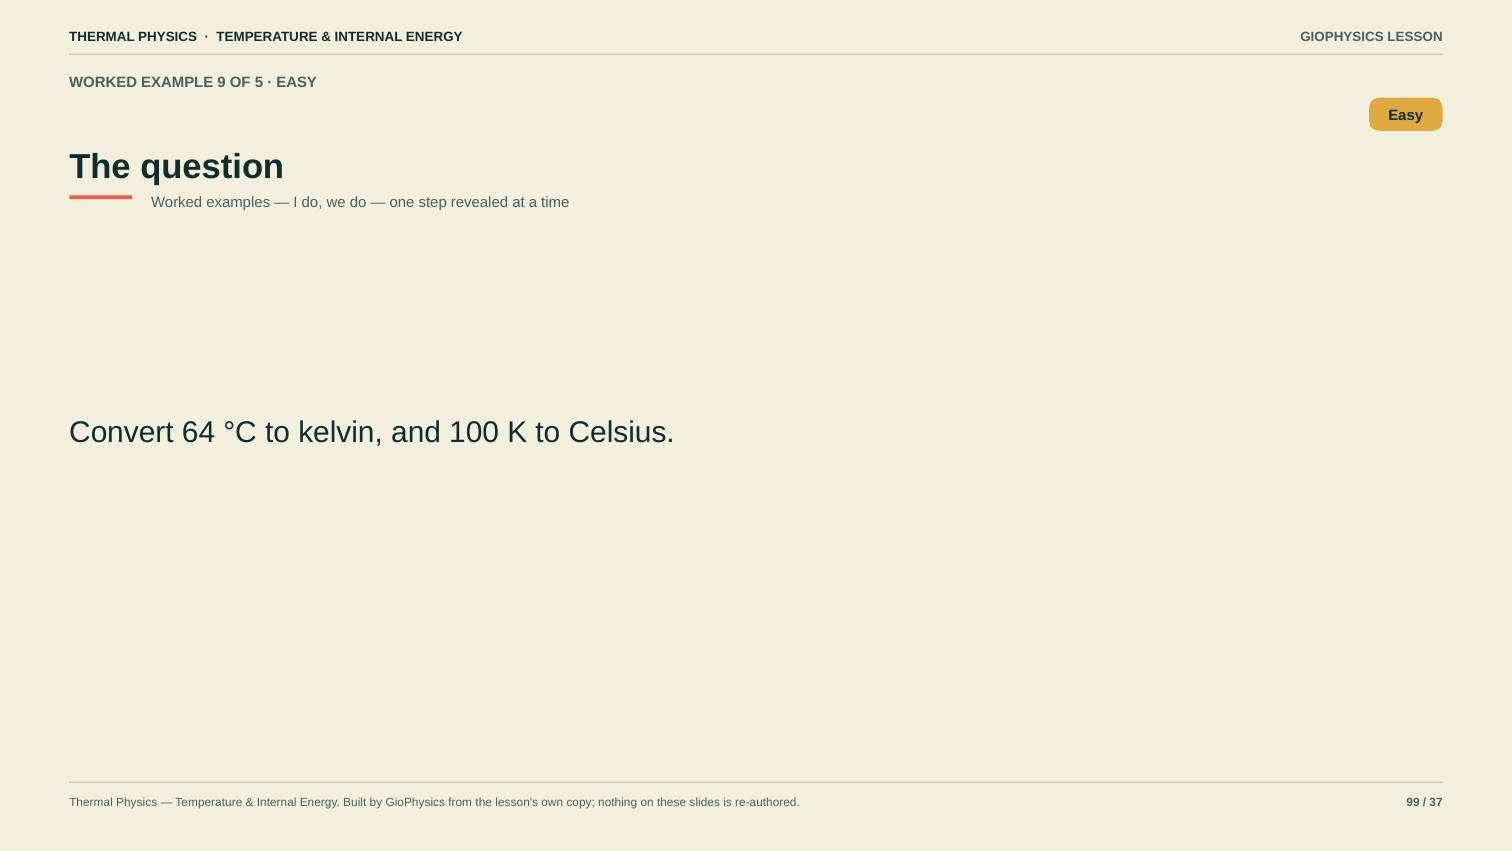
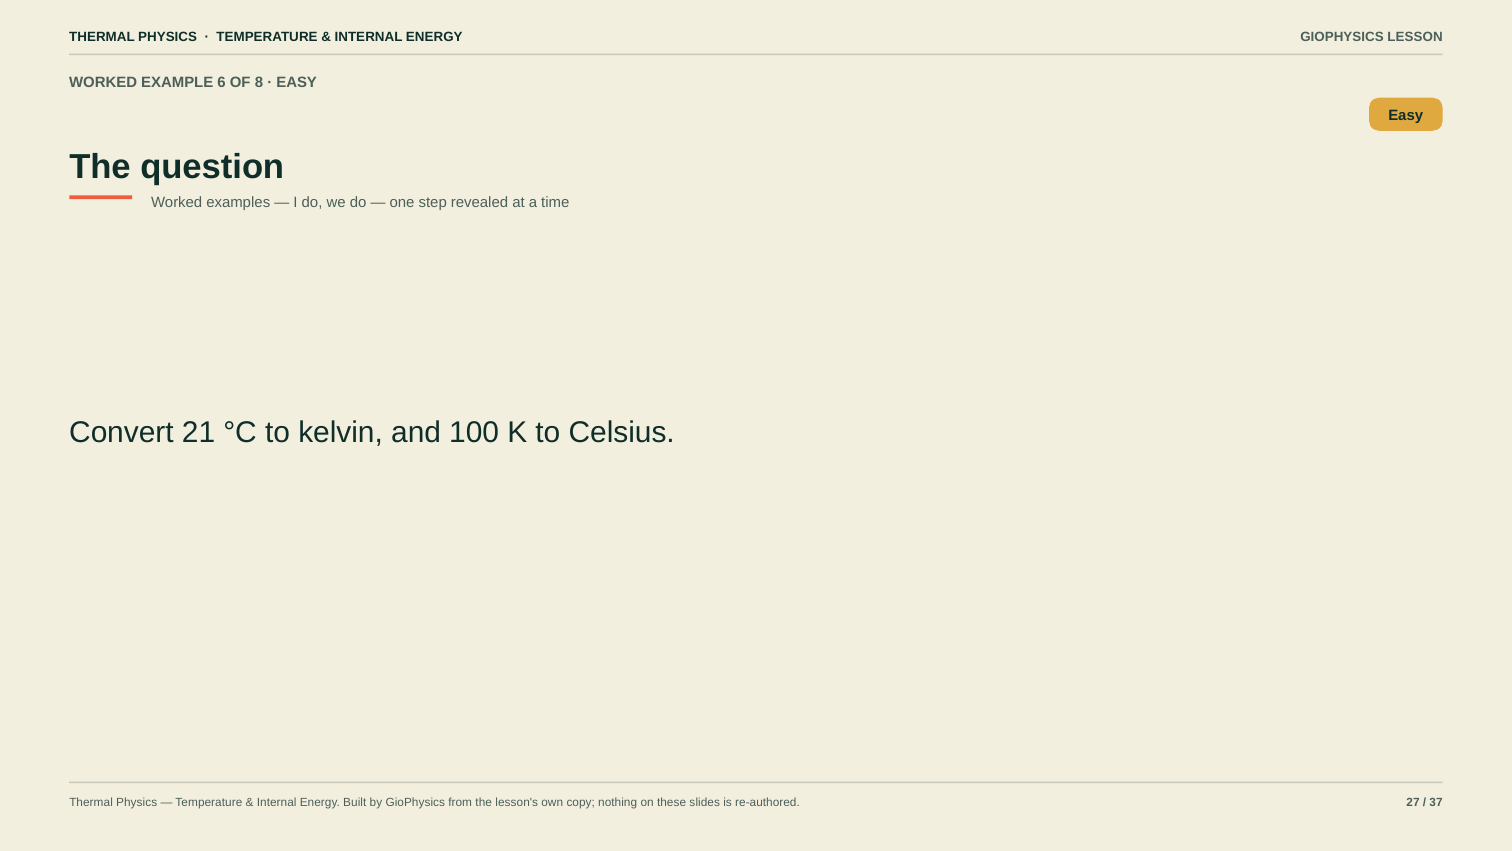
9: 9 -> 6
5: 5 -> 8
64: 64 -> 21
99: 99 -> 27
